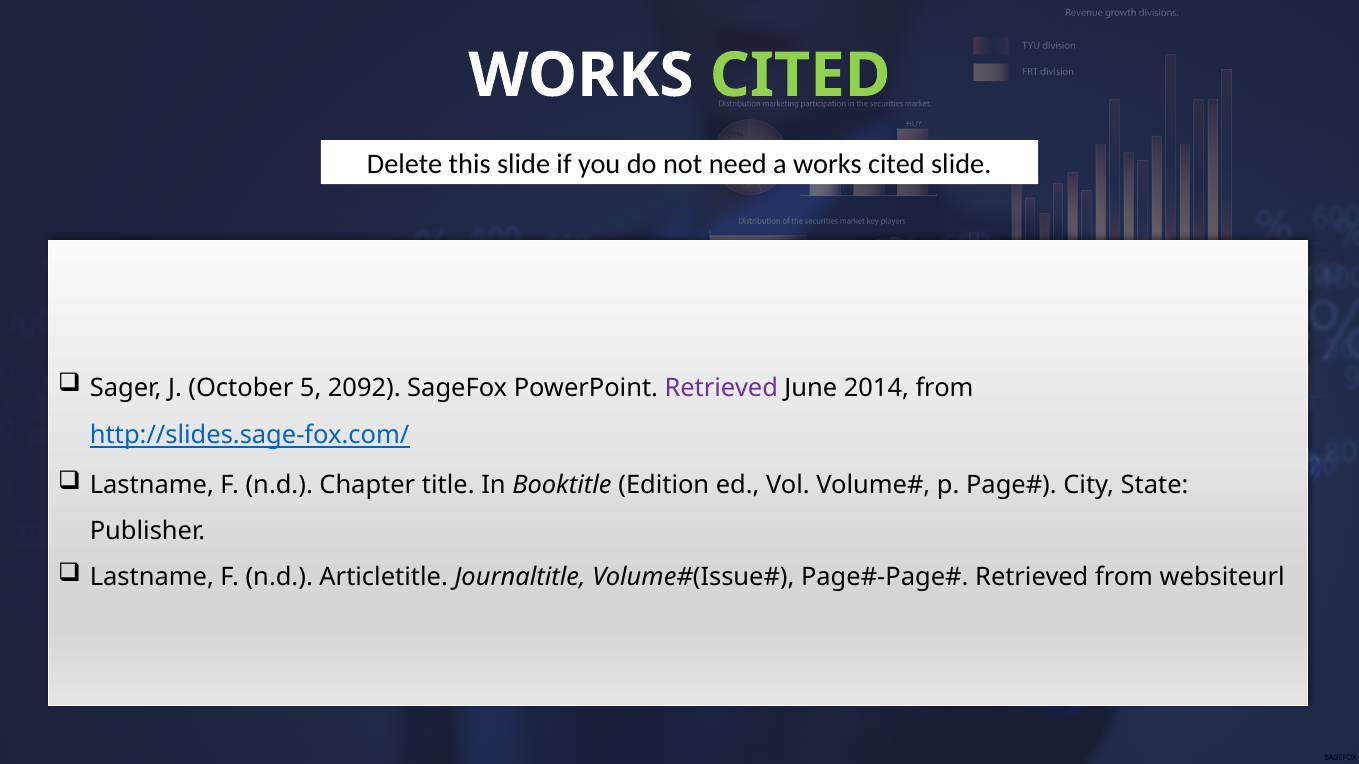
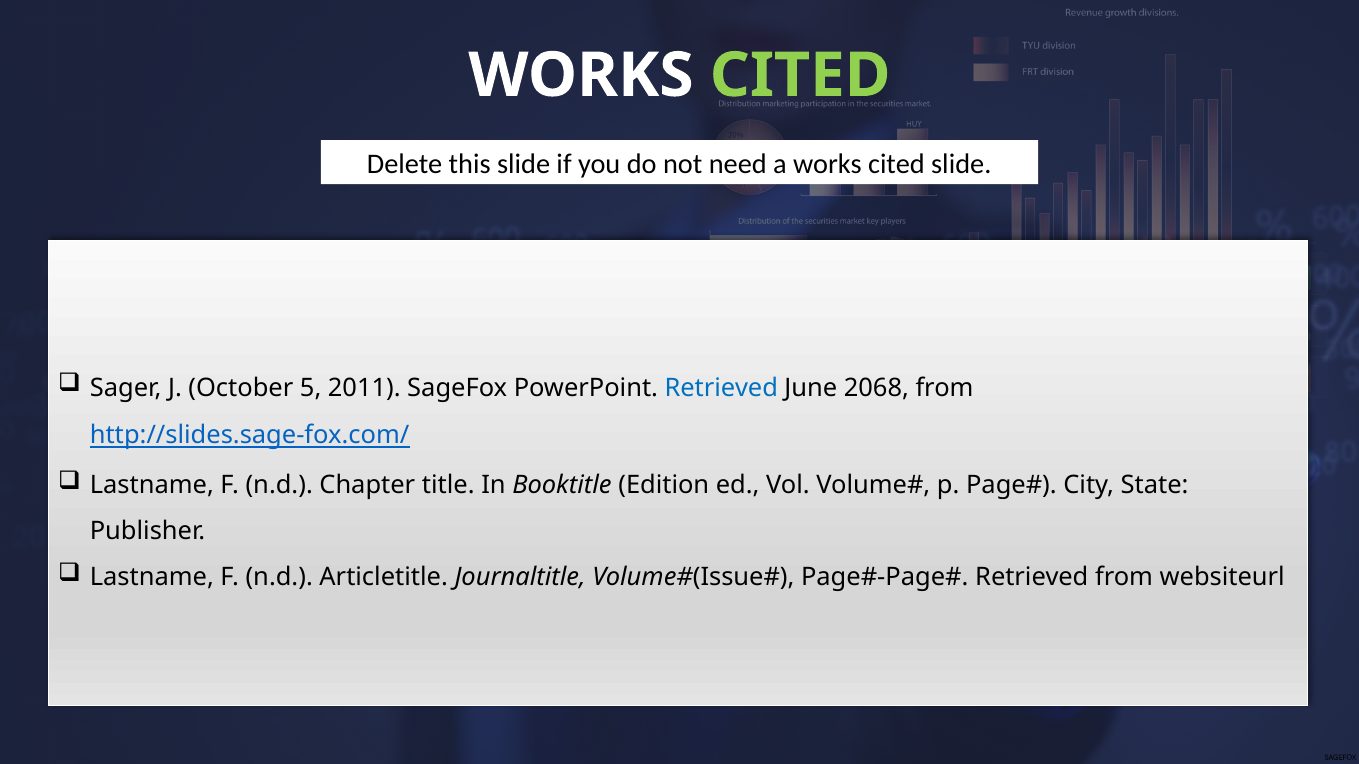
2092: 2092 -> 2011
Retrieved at (721, 388) colour: purple -> blue
2014: 2014 -> 2068
